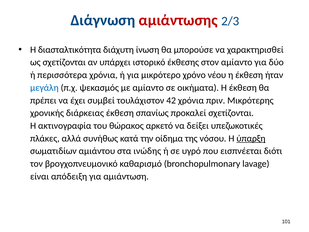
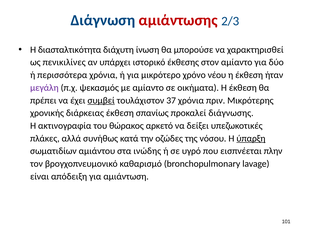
ως σχετίζονται: σχετίζονται -> πενικιλίνες
μεγάλη colour: blue -> purple
συμβεί underline: none -> present
42: 42 -> 37
προκαλεί σχετίζονται: σχετίζονται -> διάγνωσης
οίδημα: οίδημα -> οζώδες
διότι: διότι -> πλην
